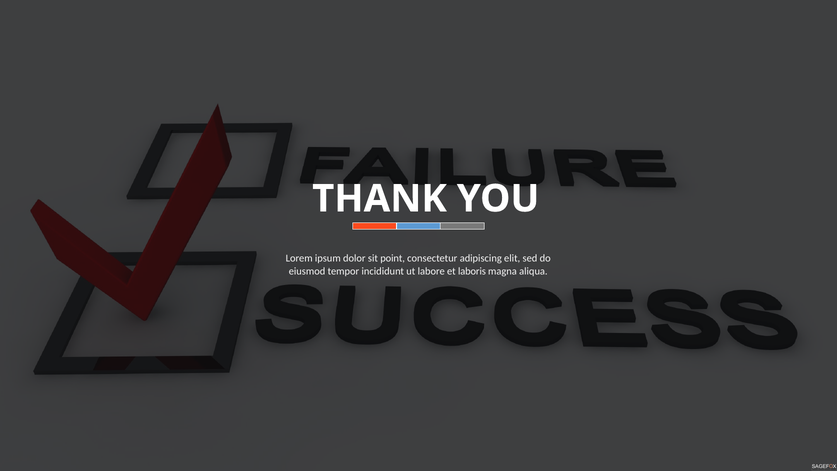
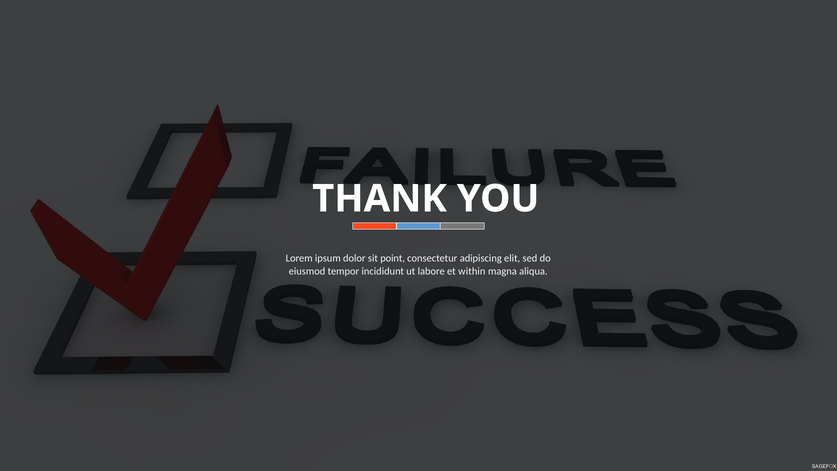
laboris: laboris -> within
